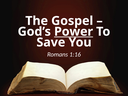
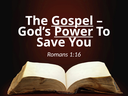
Gospel underline: none -> present
